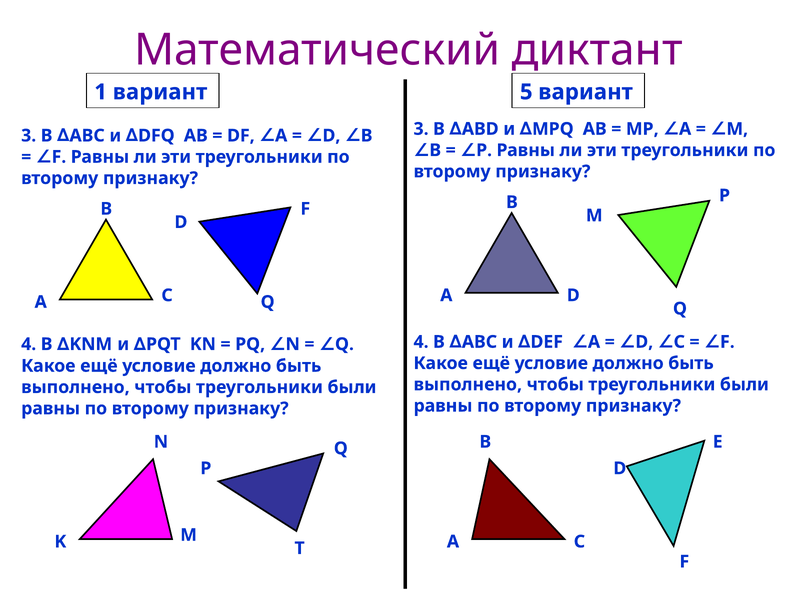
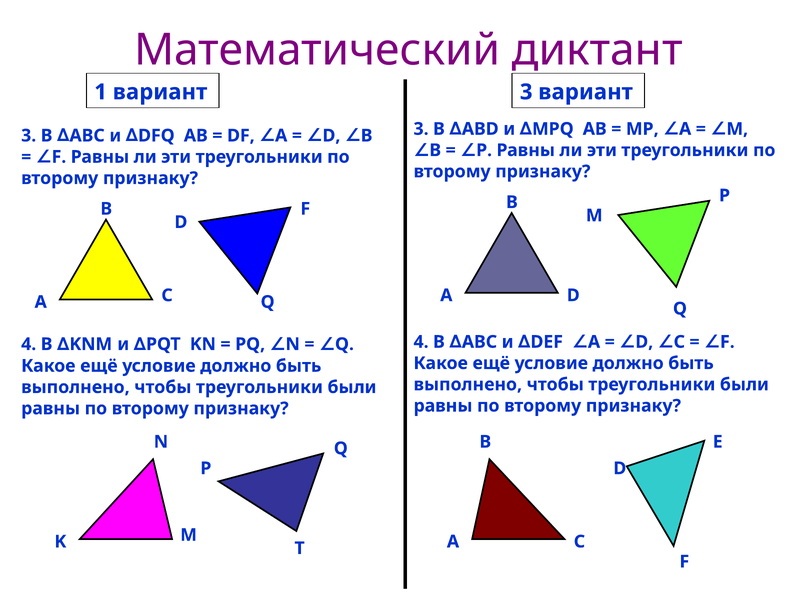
1 вариант 5: 5 -> 3
